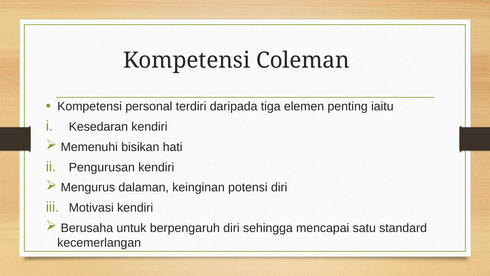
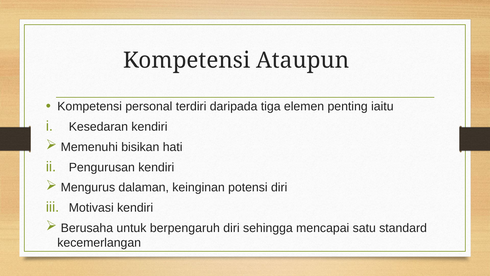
Coleman: Coleman -> Ataupun
